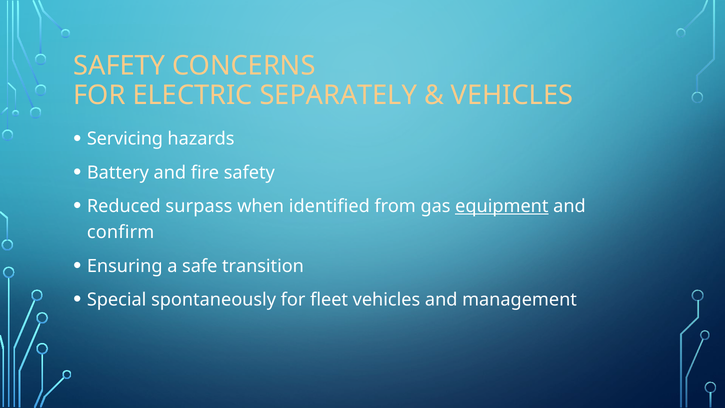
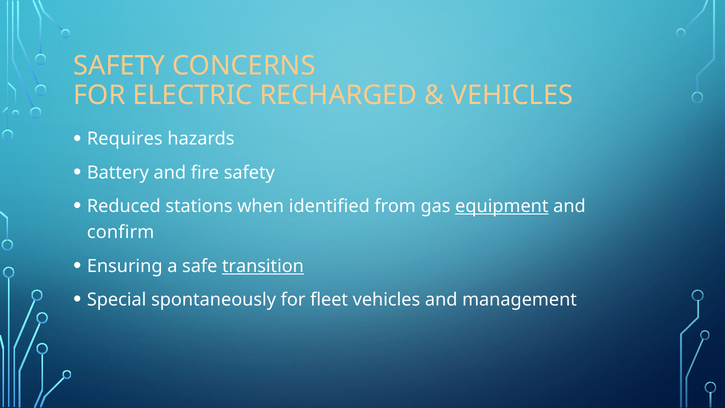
SEPARATELY: SEPARATELY -> RECHARGED
Servicing: Servicing -> Requires
surpass: surpass -> stations
transition underline: none -> present
